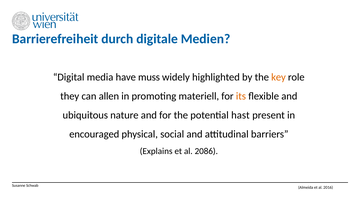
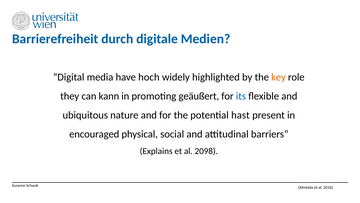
muss: muss -> hoch
allen: allen -> kann
materiell: materiell -> geäußert
its colour: orange -> blue
2086: 2086 -> 2098
